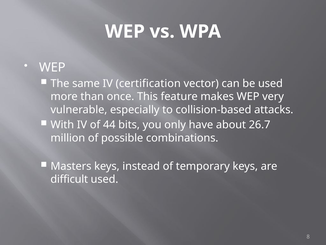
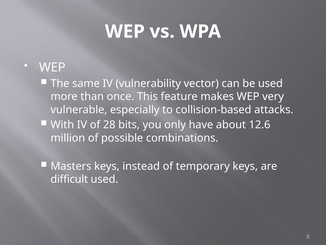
certification: certification -> vulnerability
44: 44 -> 28
26.7: 26.7 -> 12.6
